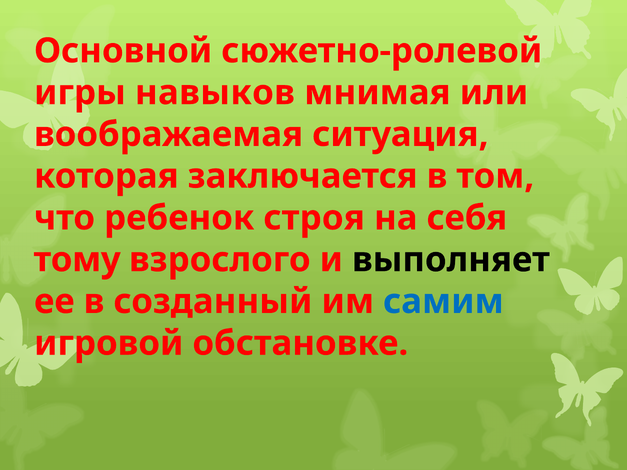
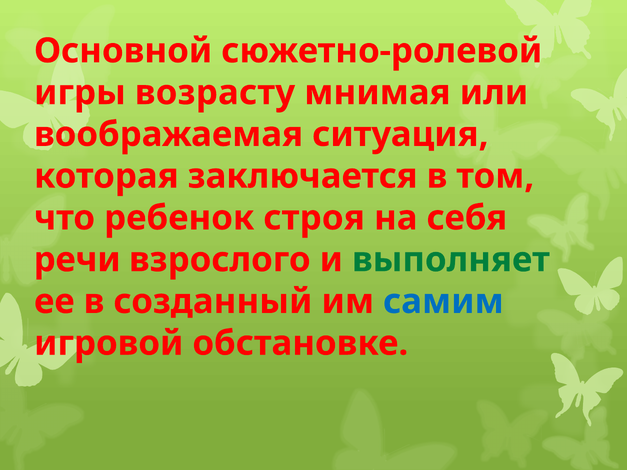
навыков: навыков -> возрасту
тому: тому -> речи
выполняет colour: black -> green
